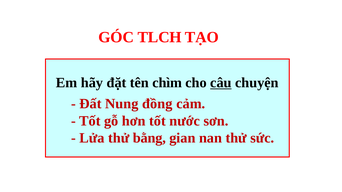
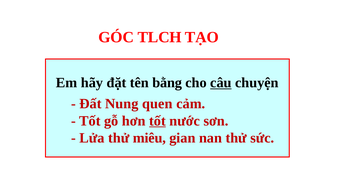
chìm: chìm -> bằng
đồng: đồng -> quen
tốt at (158, 121) underline: none -> present
bằng: bằng -> miêu
